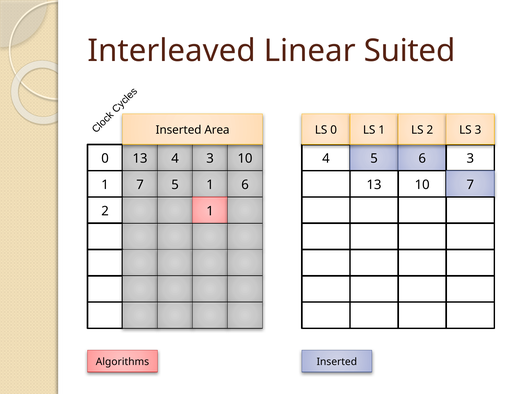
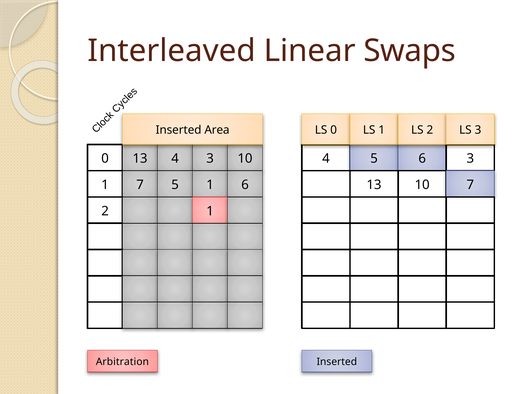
Suited: Suited -> Swaps
Algorithms: Algorithms -> Arbitration
